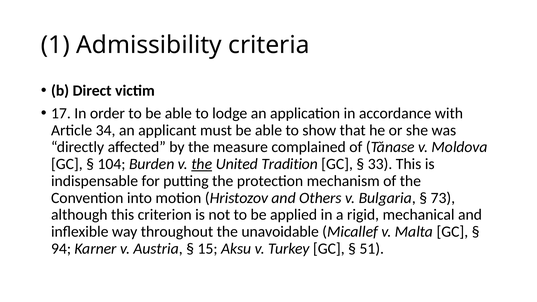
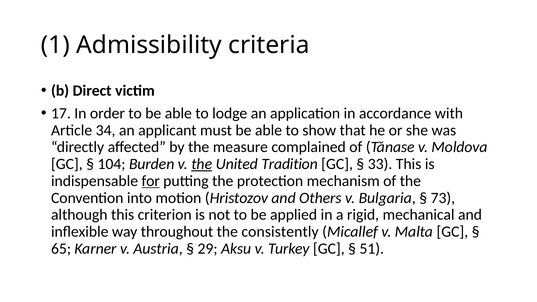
for underline: none -> present
unavoidable: unavoidable -> consistently
94: 94 -> 65
15: 15 -> 29
